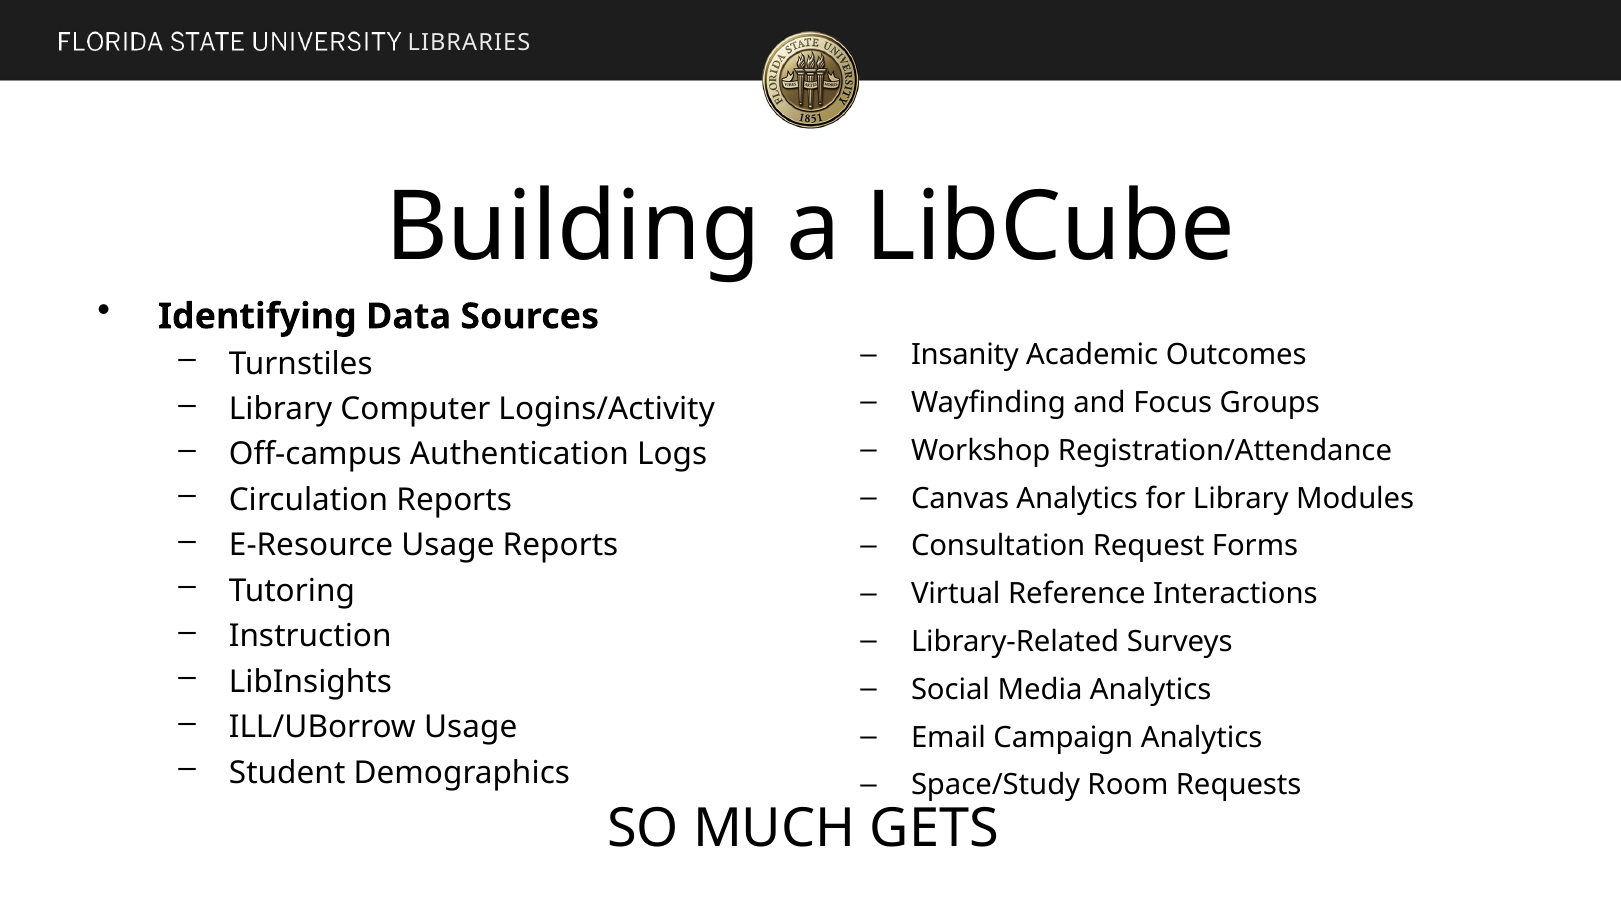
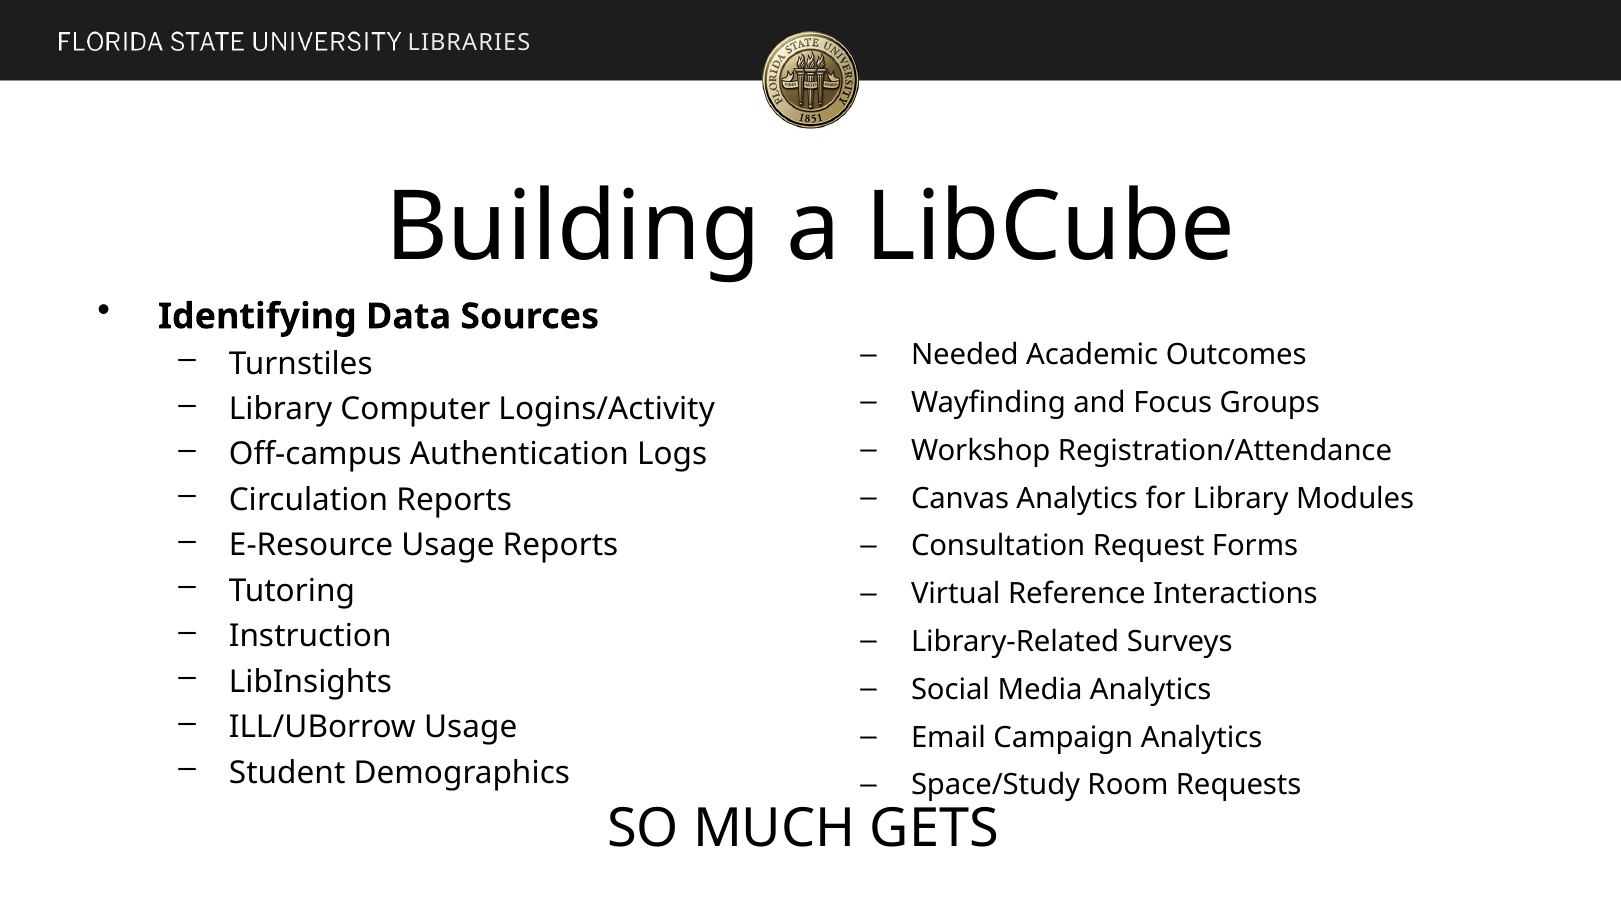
Insanity: Insanity -> Needed
